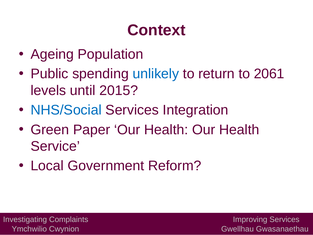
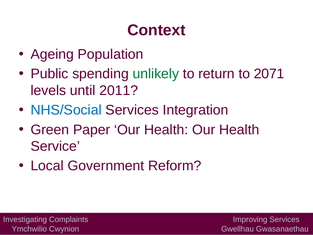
unlikely colour: blue -> green
2061: 2061 -> 2071
2015: 2015 -> 2011
